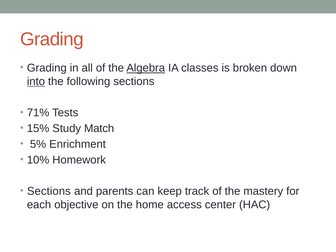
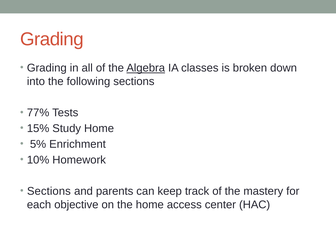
into underline: present -> none
71%: 71% -> 77%
Study Match: Match -> Home
